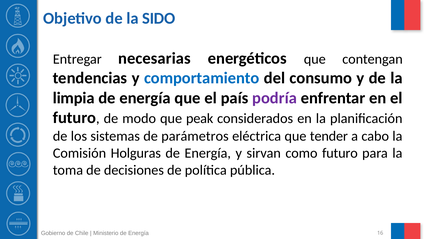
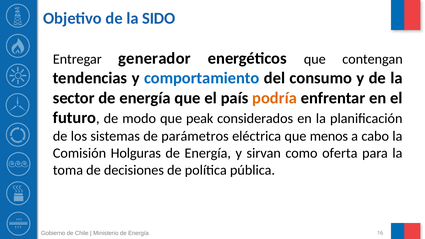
necesarias: necesarias -> generador
limpia: limpia -> sector
podría colour: purple -> orange
tender: tender -> menos
como futuro: futuro -> oferta
